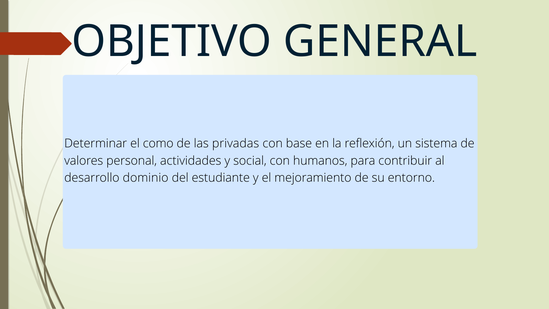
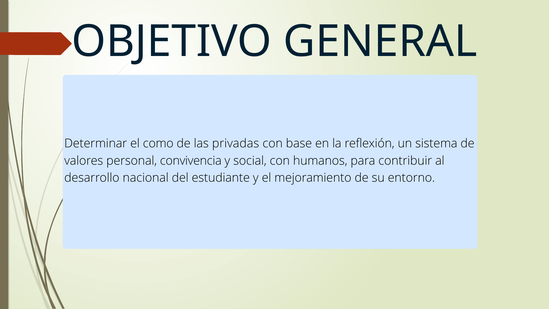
actividades: actividades -> convivencia
dominio: dominio -> nacional
